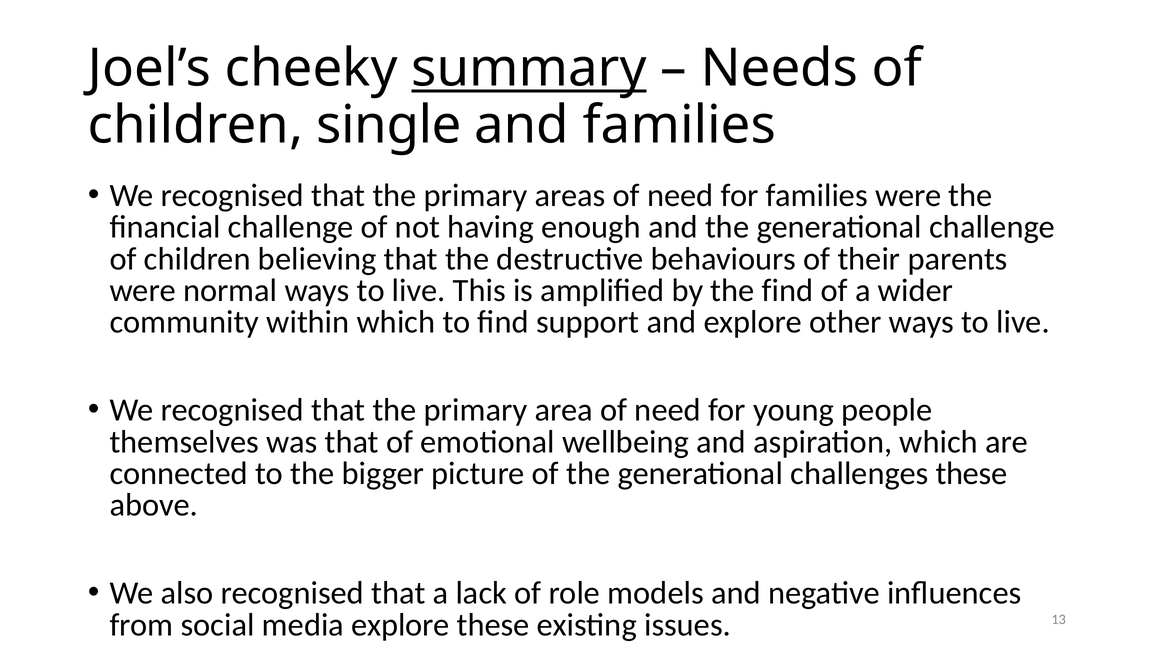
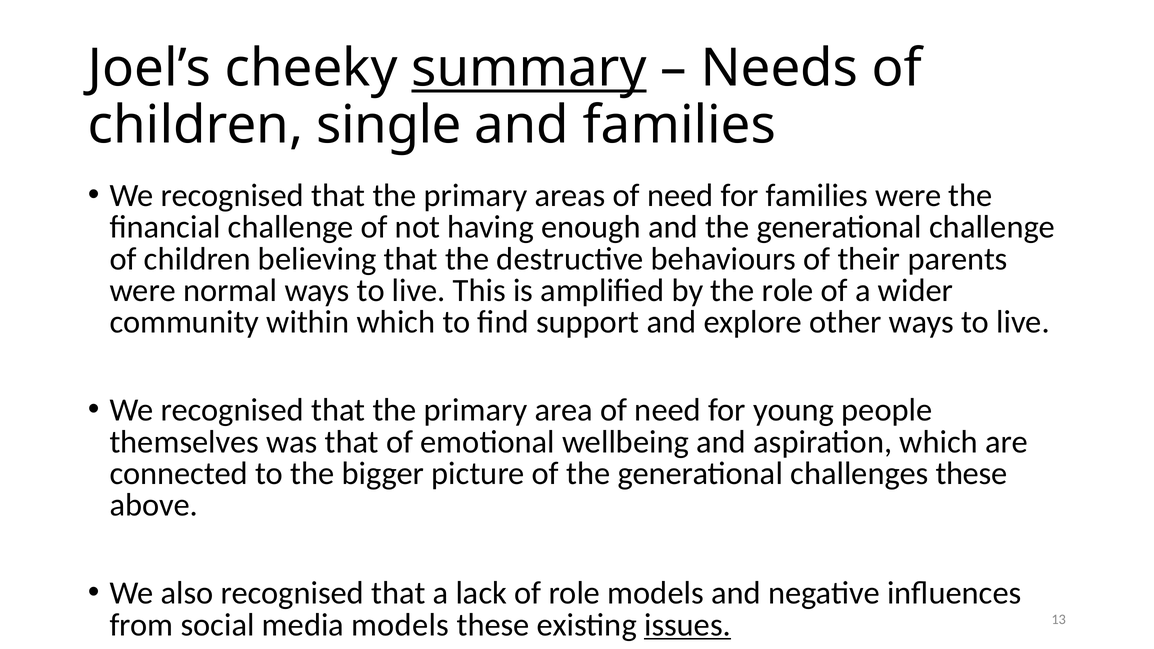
the find: find -> role
media explore: explore -> models
issues underline: none -> present
